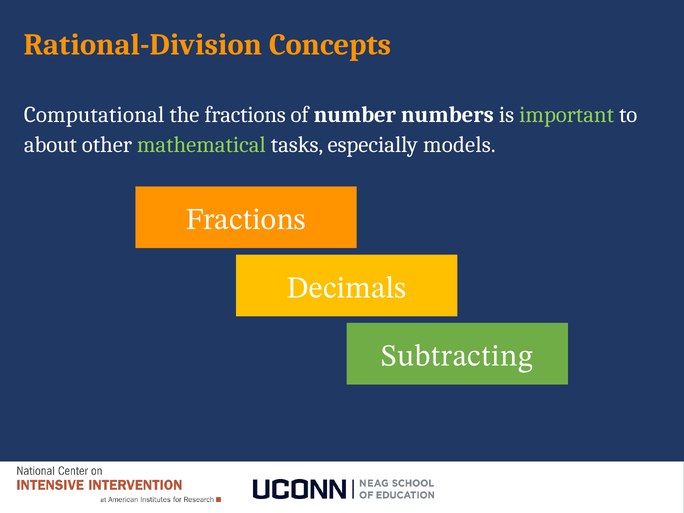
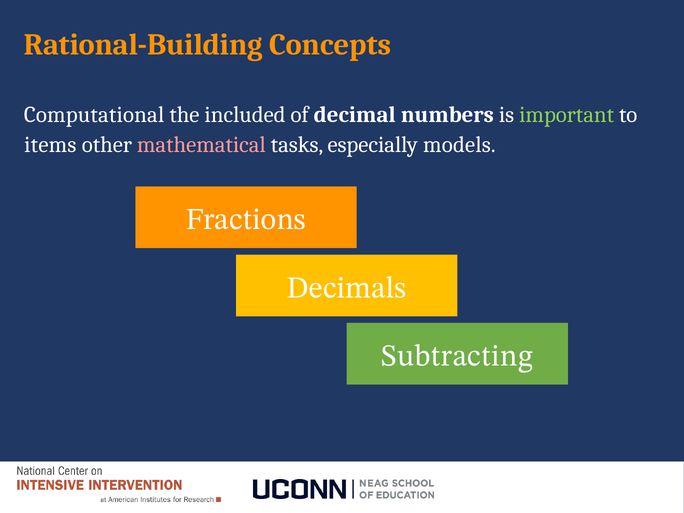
Rational-Division: Rational-Division -> Rational-Building
the fractions: fractions -> included
number: number -> decimal
about: about -> items
mathematical colour: light green -> pink
